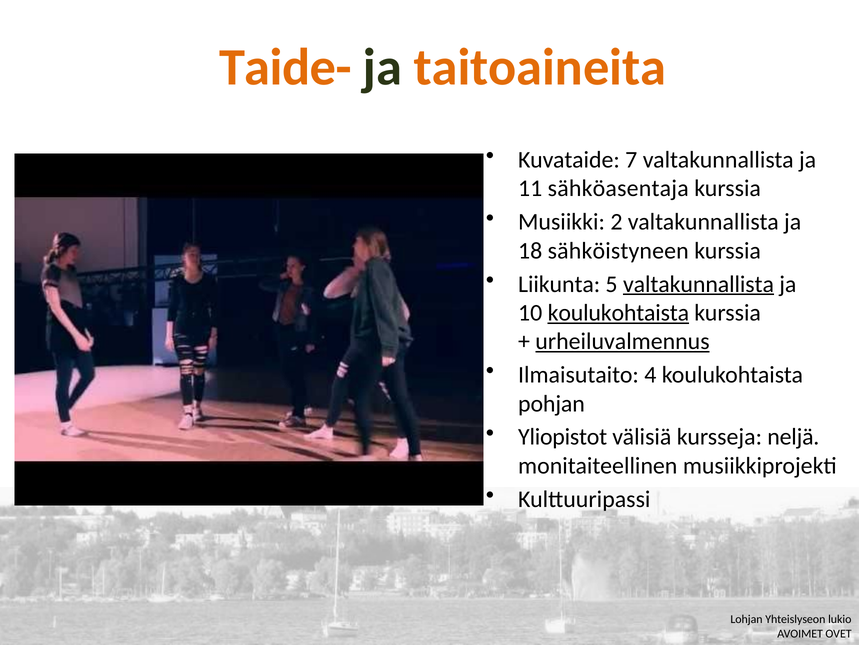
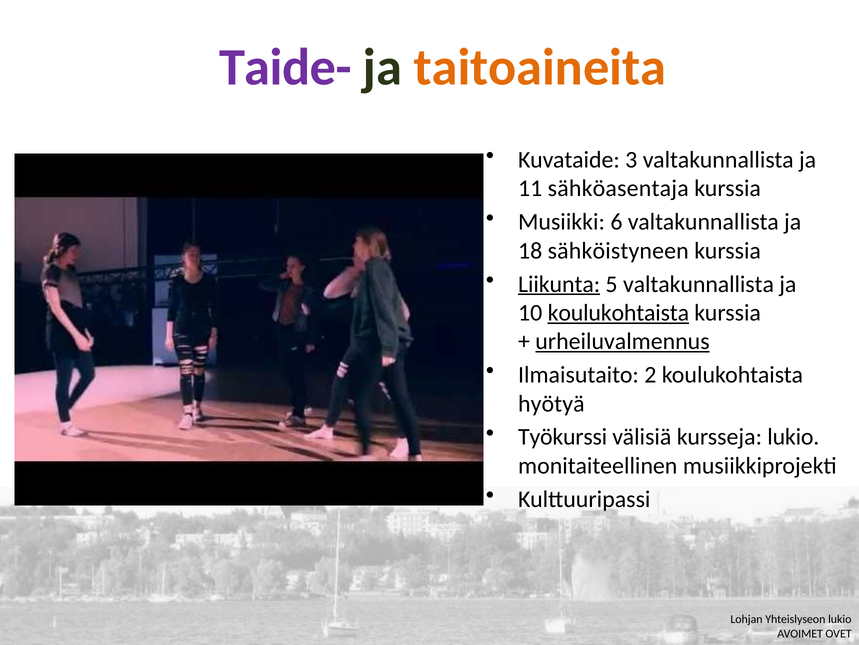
Taide- colour: orange -> purple
7: 7 -> 3
2: 2 -> 6
Liikunta underline: none -> present
valtakunnallista at (698, 284) underline: present -> none
4: 4 -> 2
pohjan: pohjan -> hyötyä
Yliopistot: Yliopistot -> Työkurssi
kursseja neljä: neljä -> lukio
